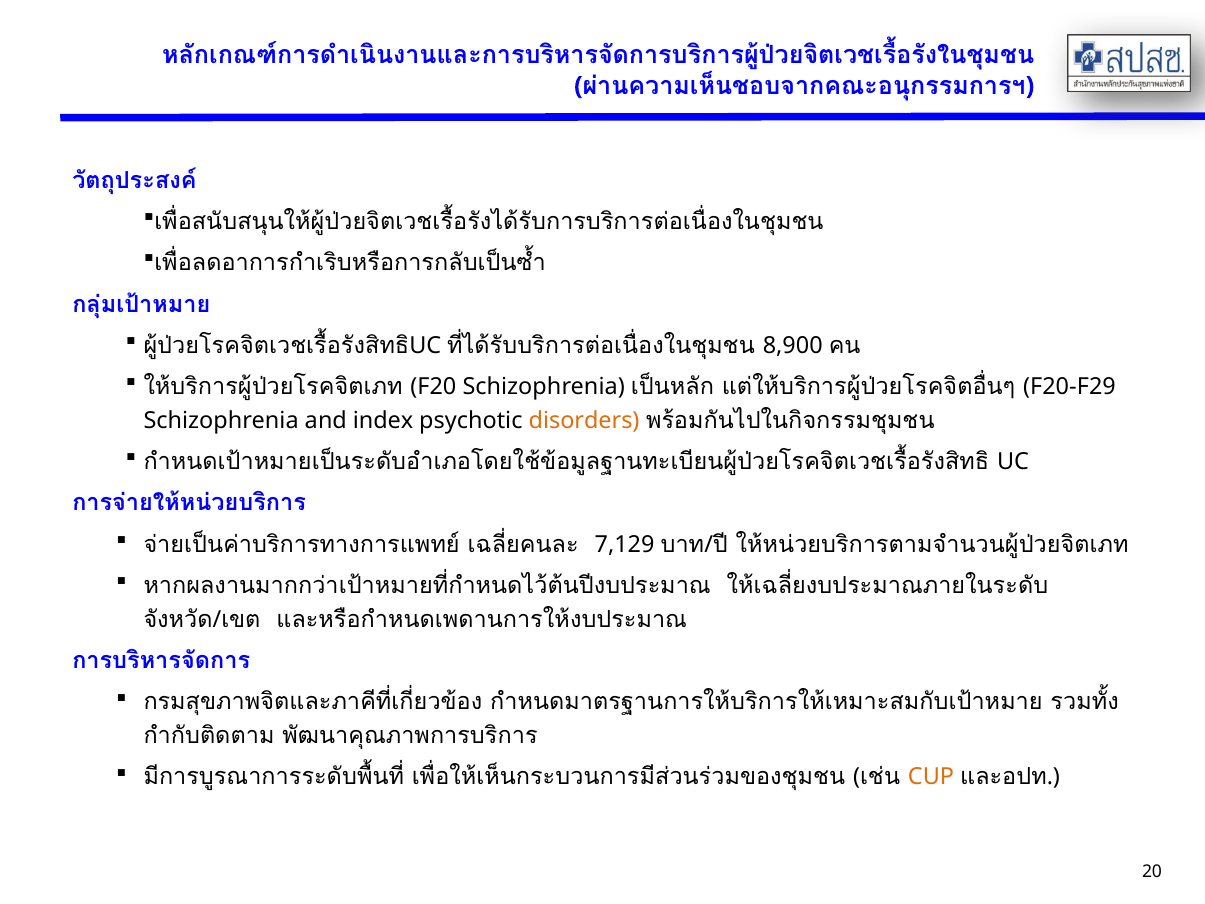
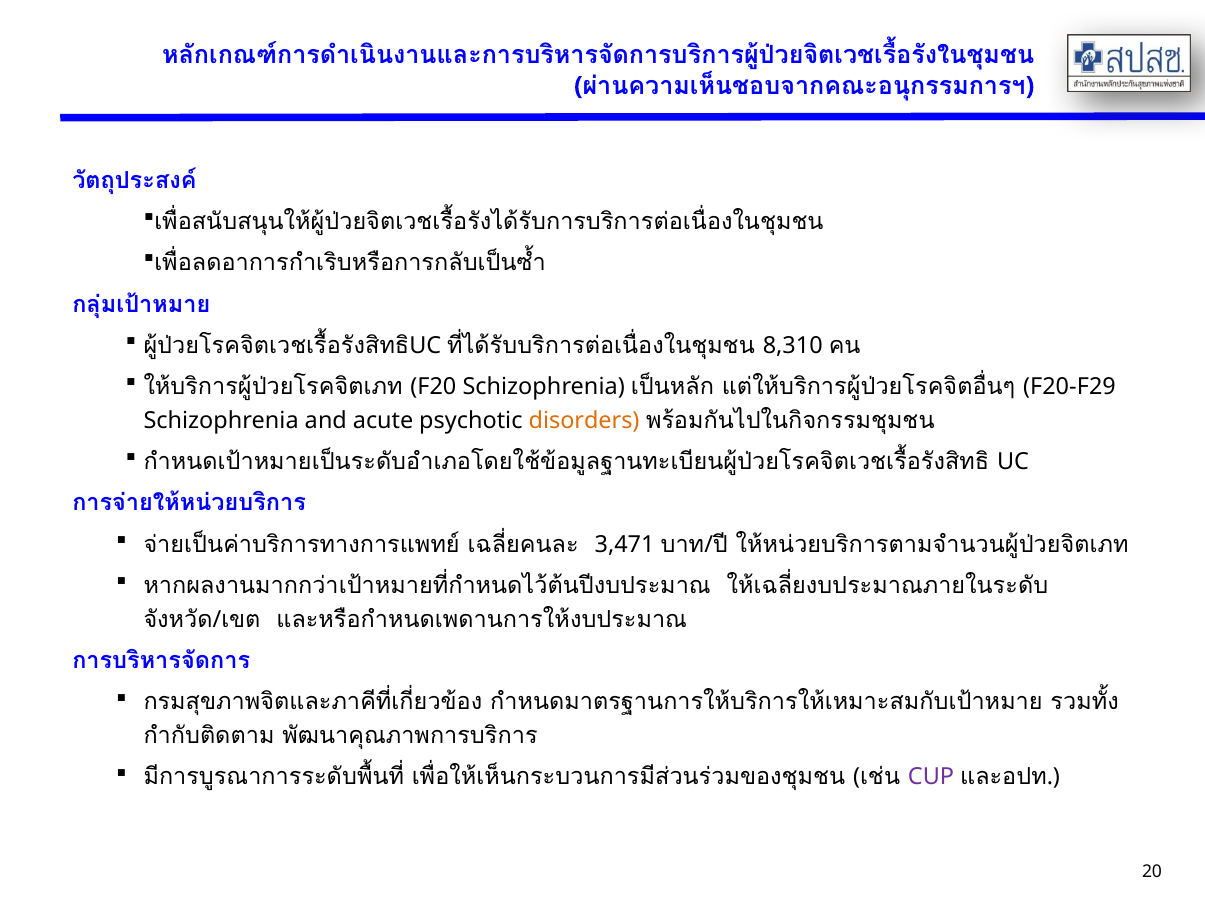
8,900: 8,900 -> 8,310
index: index -> acute
7,129: 7,129 -> 3,471
CUP colour: orange -> purple
